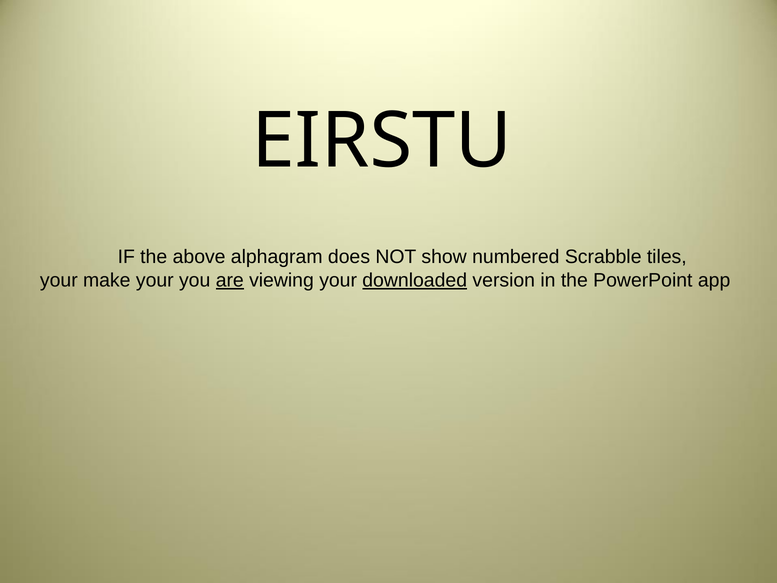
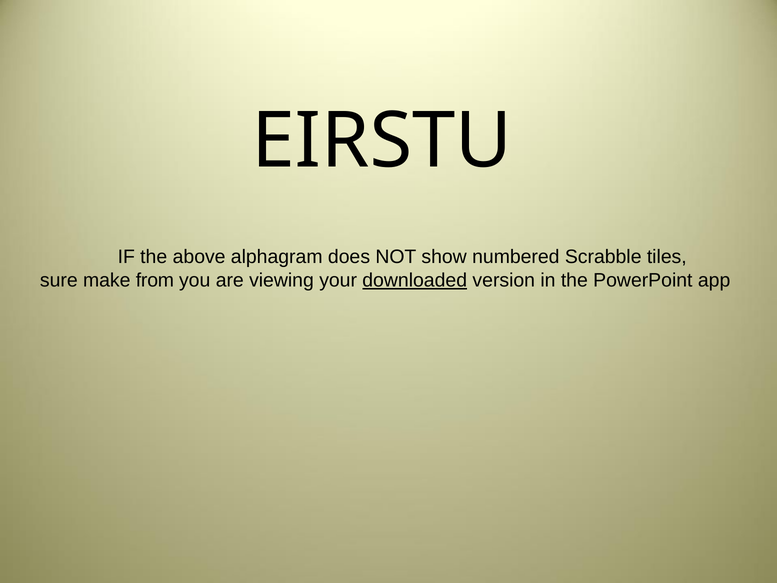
your at (59, 280): your -> sure
make your: your -> from
are underline: present -> none
